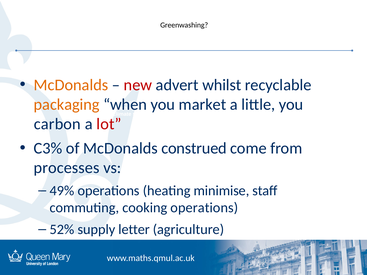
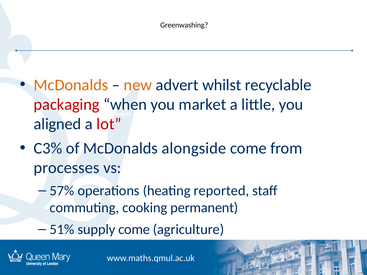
new colour: red -> orange
packaging colour: orange -> red
carbon: carbon -> aligned
construed: construed -> alongside
49%: 49% -> 57%
minimise: minimise -> reported
cooking operations: operations -> permanent
52%: 52% -> 51%
supply letter: letter -> come
